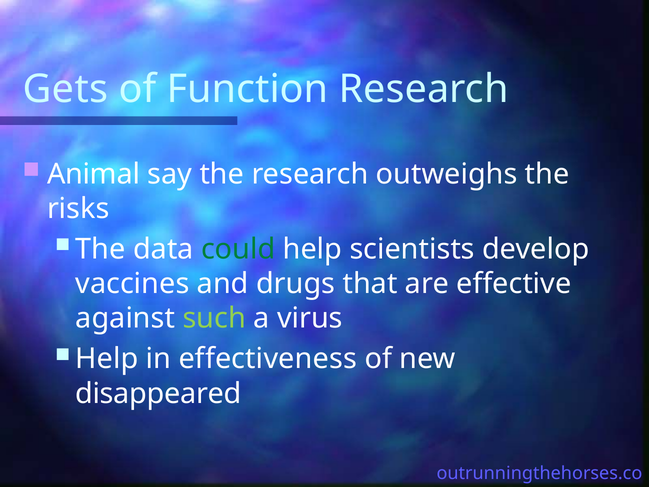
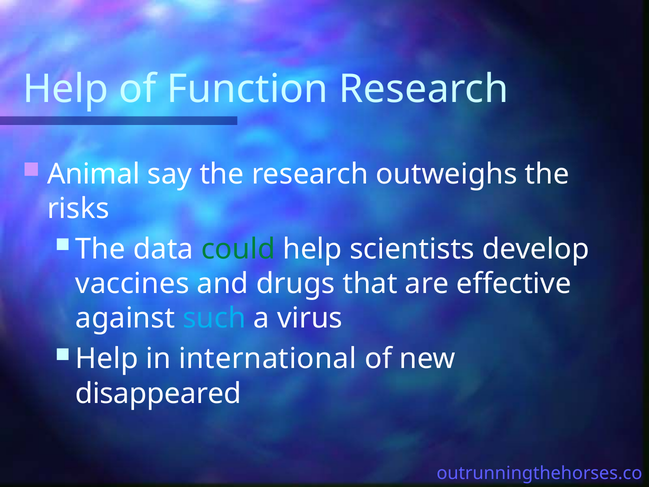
Gets at (65, 89): Gets -> Help
such colour: light green -> light blue
effectiveness: effectiveness -> international
